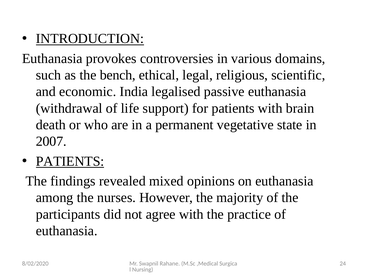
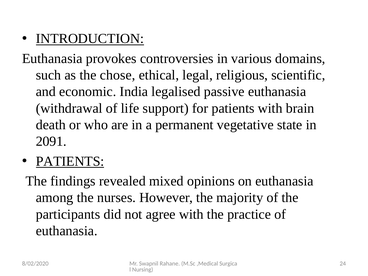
bench: bench -> chose
2007: 2007 -> 2091
